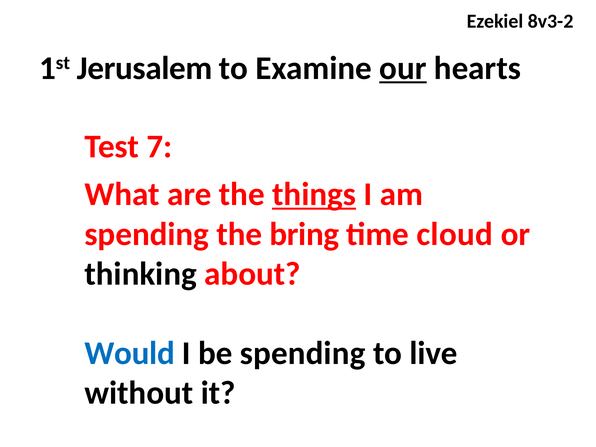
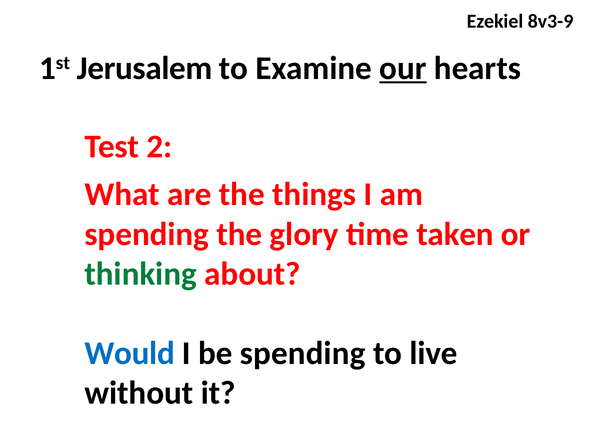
8v3-2: 8v3-2 -> 8v3-9
7: 7 -> 2
things underline: present -> none
bring: bring -> glory
cloud: cloud -> taken
thinking colour: black -> green
